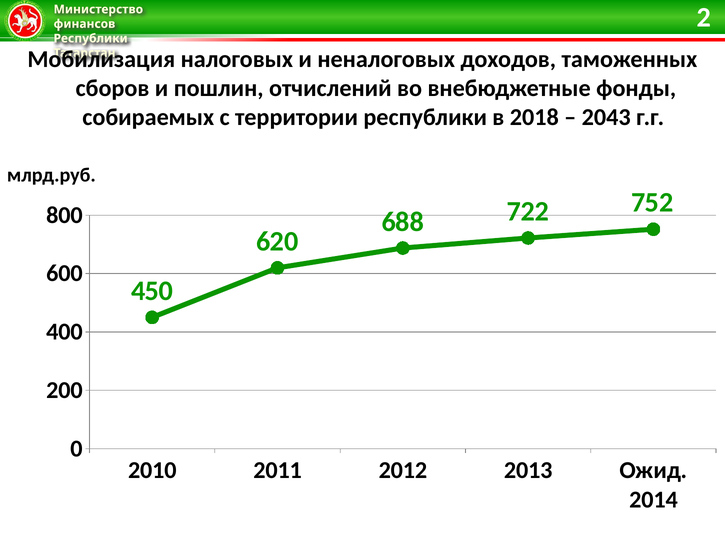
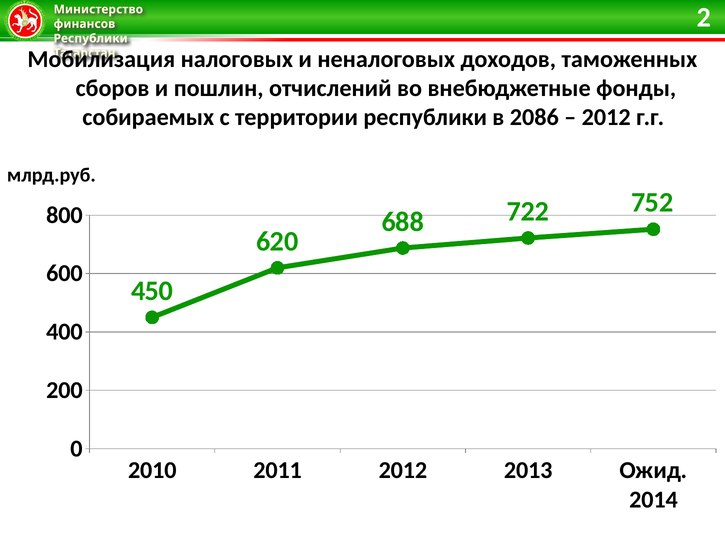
2018: 2018 -> 2086
2043 at (606, 117): 2043 -> 2012
